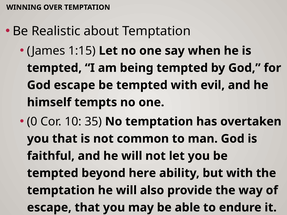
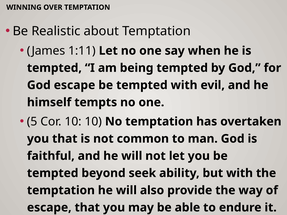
1:15: 1:15 -> 1:11
0: 0 -> 5
10 35: 35 -> 10
here: here -> seek
